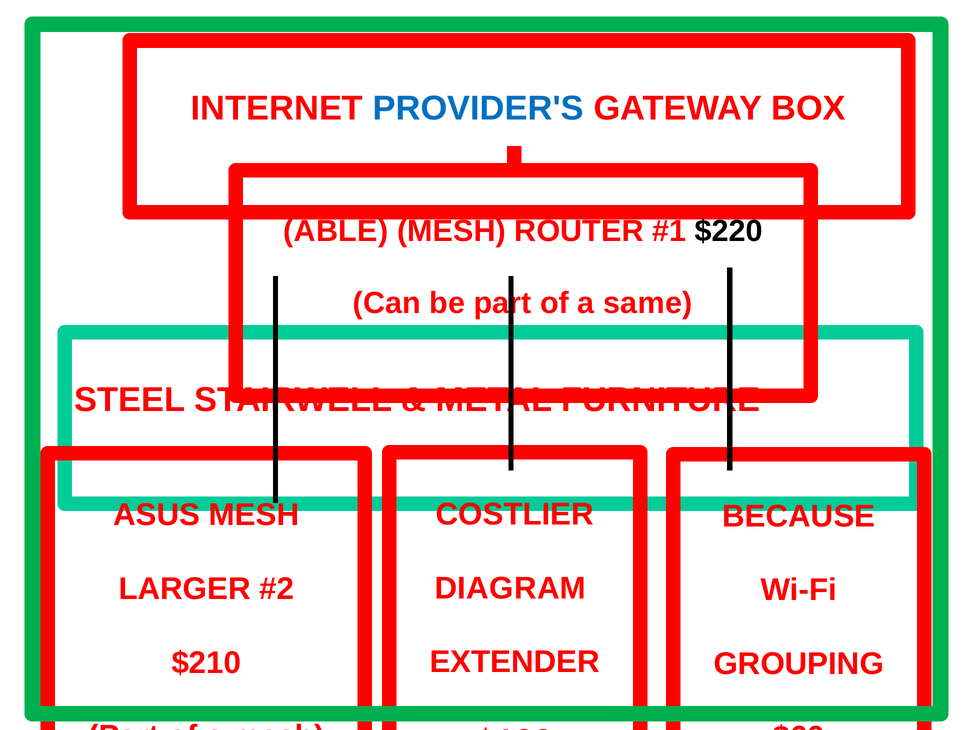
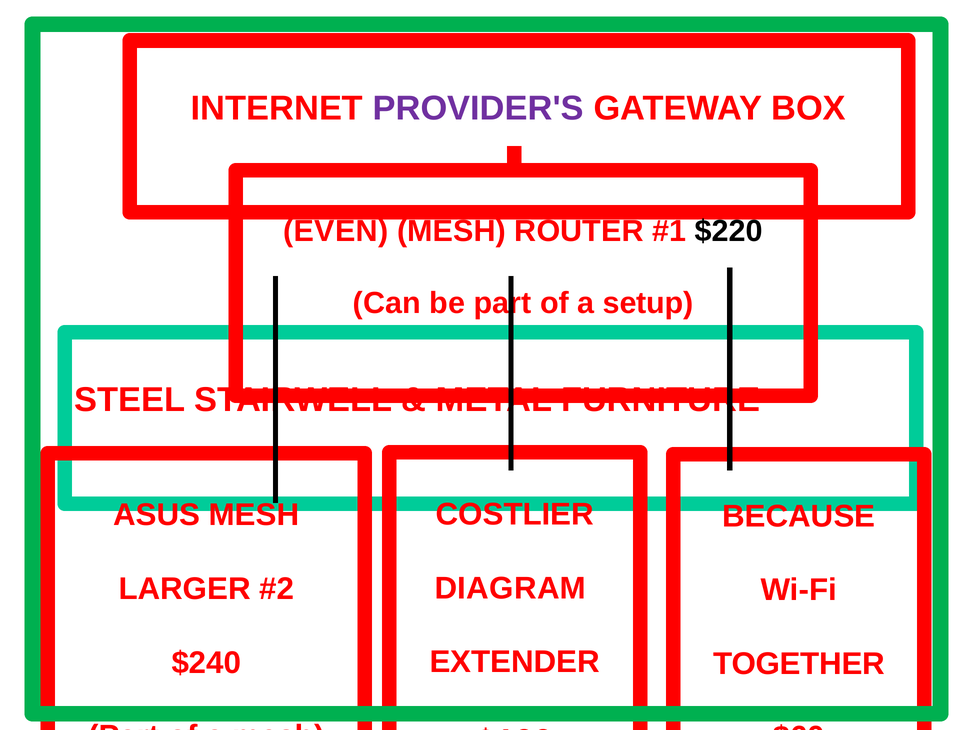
PROVIDER'S colour: blue -> purple
ABLE: ABLE -> EVEN
same: same -> setup
$210: $210 -> $240
GROUPING: GROUPING -> TOGETHER
